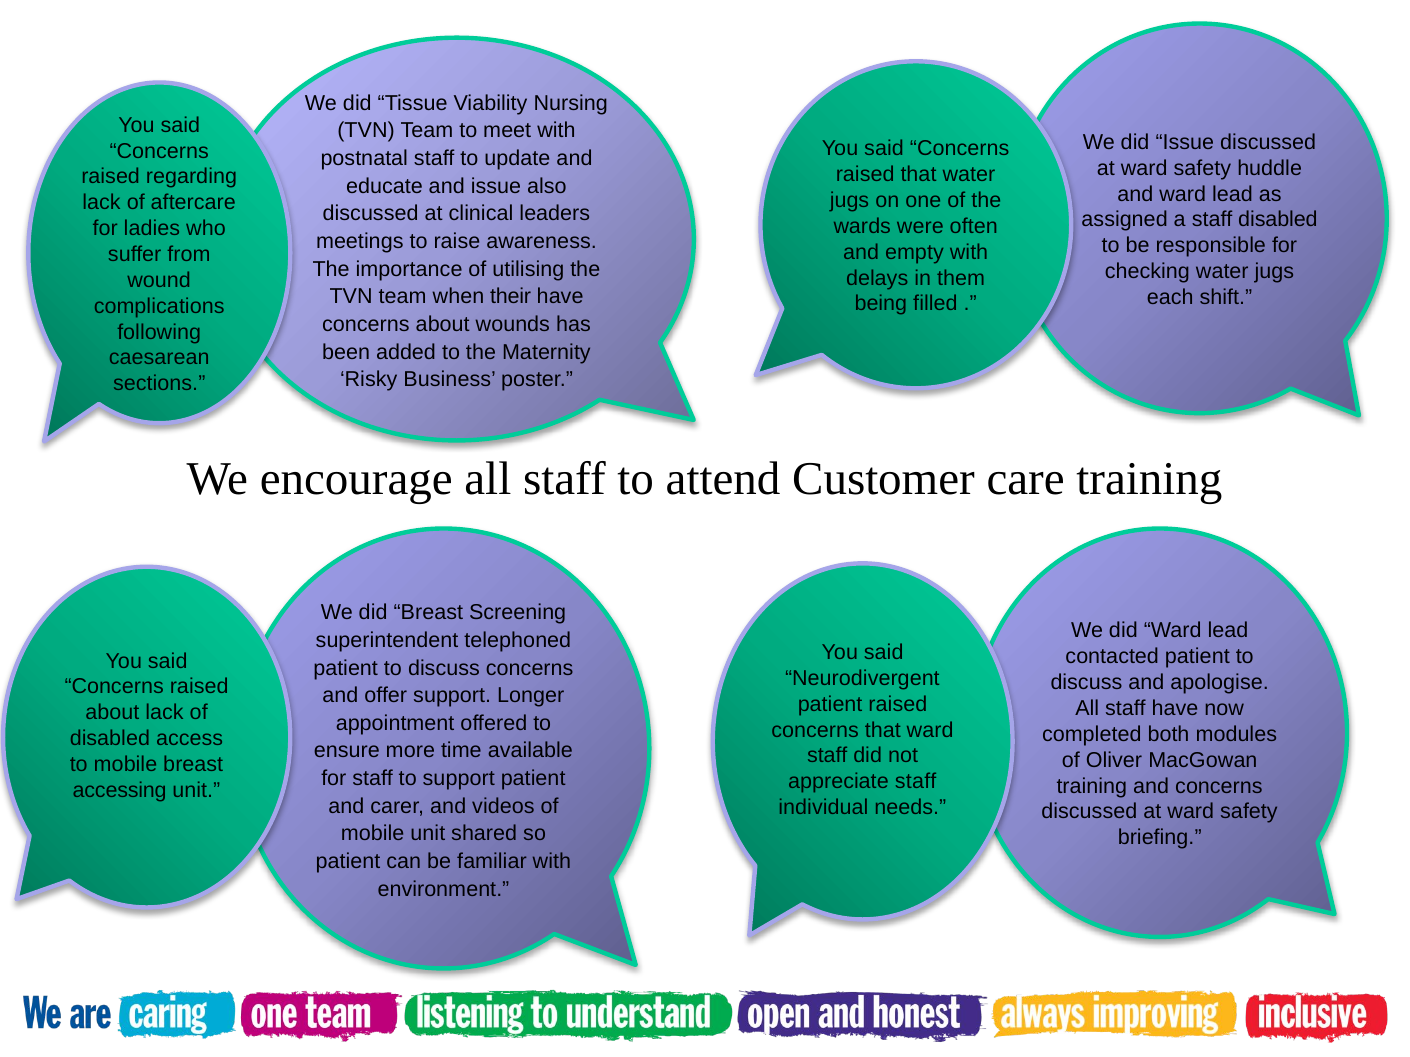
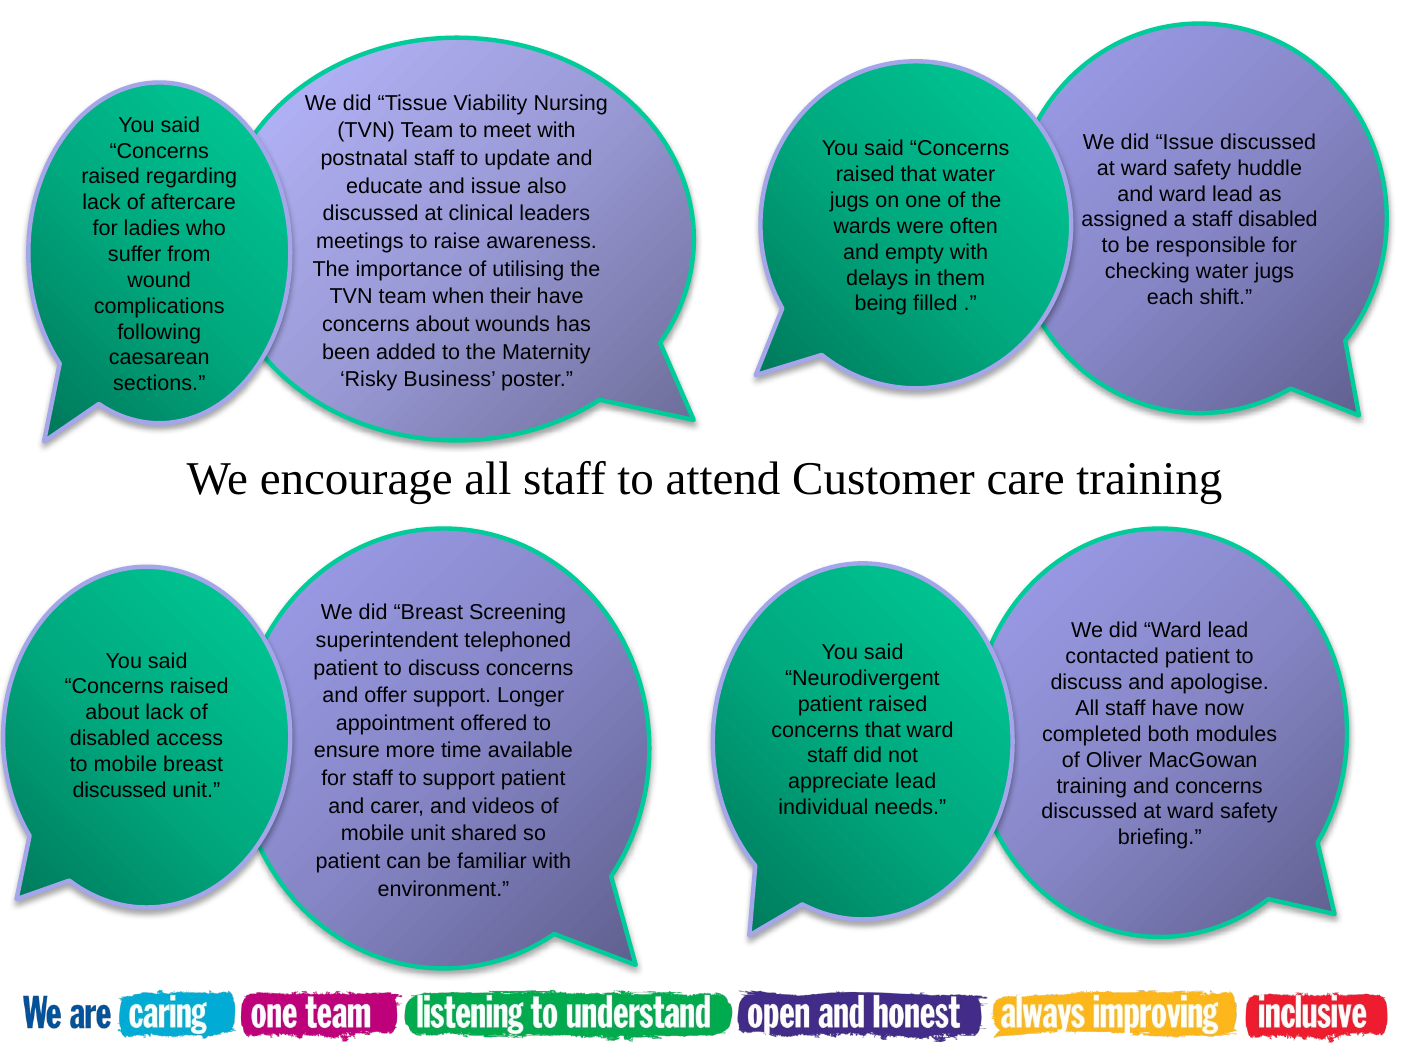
appreciate staff: staff -> lead
accessing at (120, 791): accessing -> discussed
